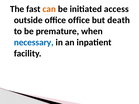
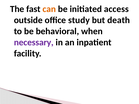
office office: office -> study
premature: premature -> behavioral
necessary colour: blue -> purple
